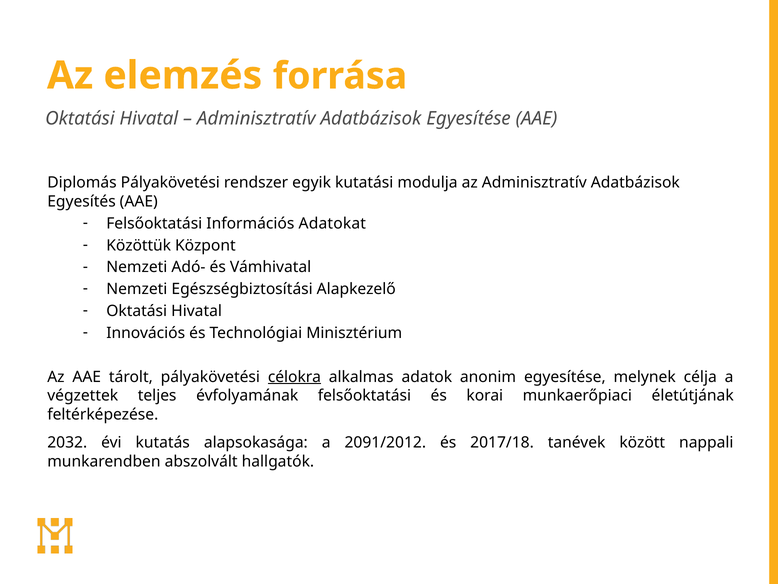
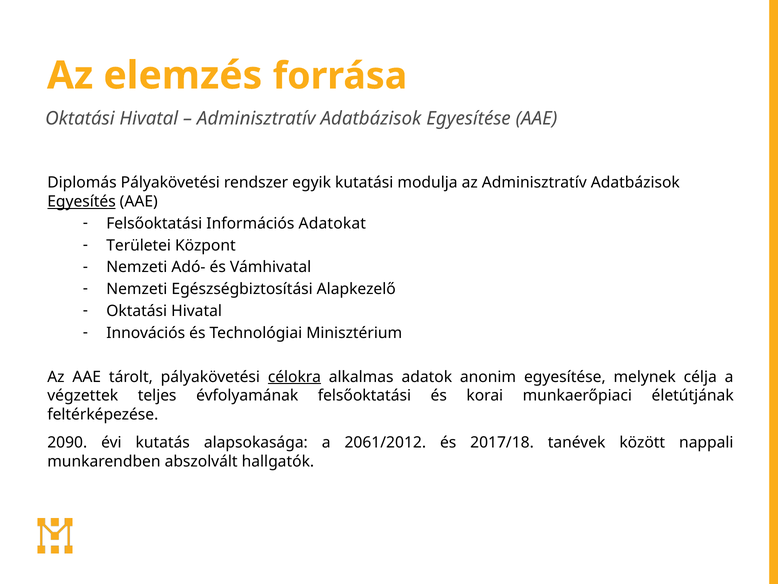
Egyesítés underline: none -> present
Közöttük: Közöttük -> Területei
2032: 2032 -> 2090
2091/2012: 2091/2012 -> 2061/2012
